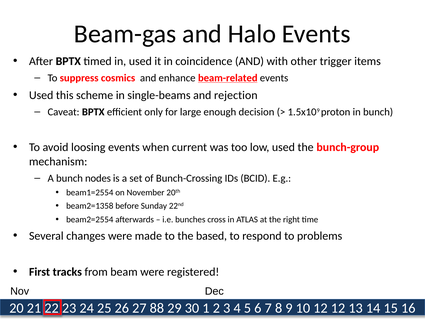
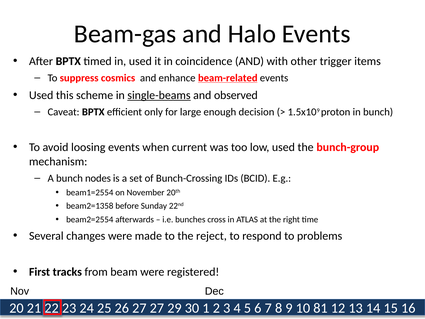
single-beams underline: none -> present
rejection: rejection -> observed
based: based -> reject
27 88: 88 -> 27
10 12: 12 -> 81
